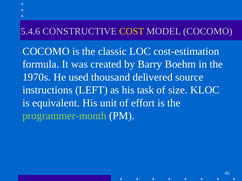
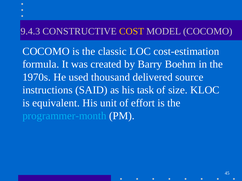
5.4.6: 5.4.6 -> 9.4.3
LEFT: LEFT -> SAID
programmer-month colour: light green -> light blue
